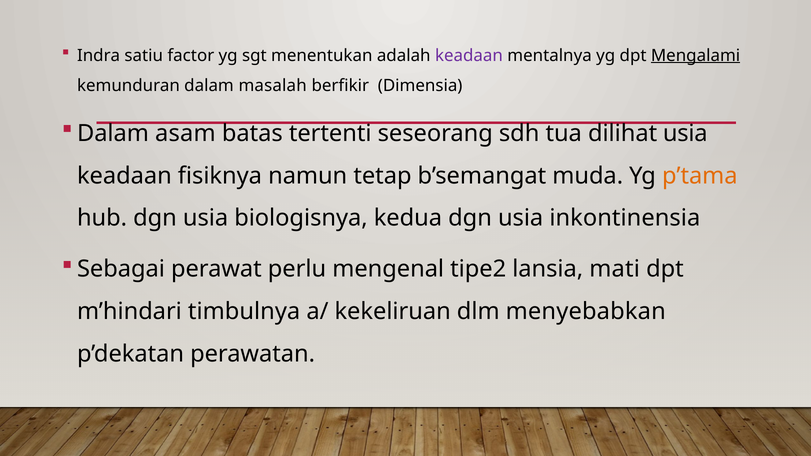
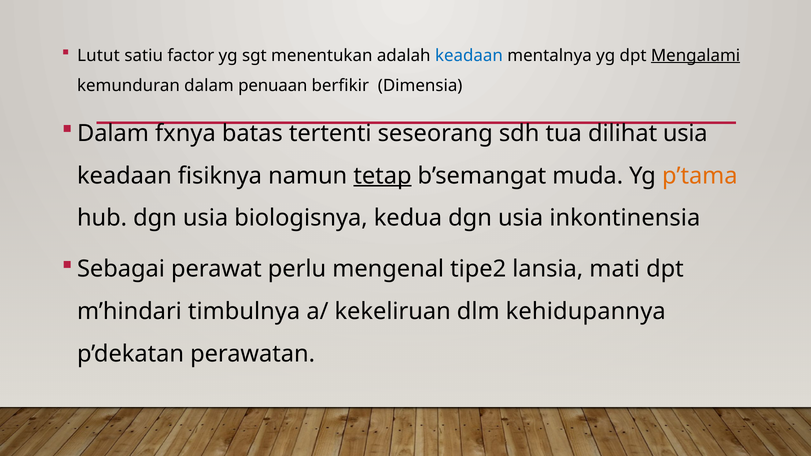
Indra: Indra -> Lutut
keadaan at (469, 55) colour: purple -> blue
masalah: masalah -> penuaan
asam: asam -> fxnya
tetap underline: none -> present
menyebabkan: menyebabkan -> kehidupannya
